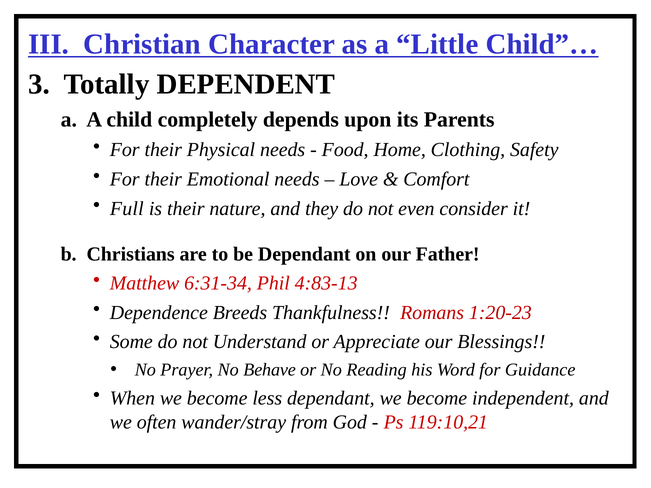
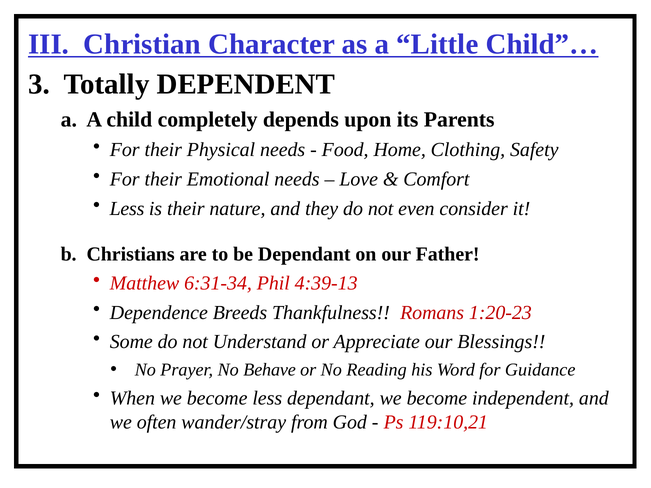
Full at (127, 209): Full -> Less
4:83-13: 4:83-13 -> 4:39-13
